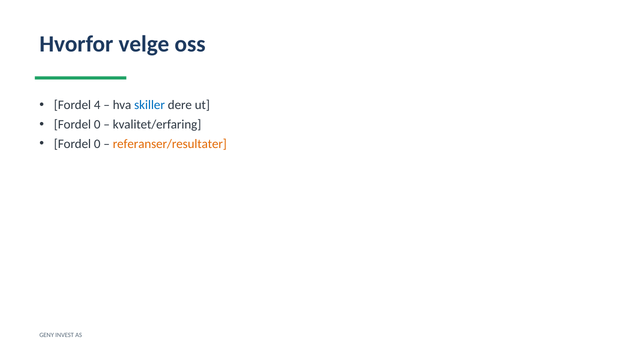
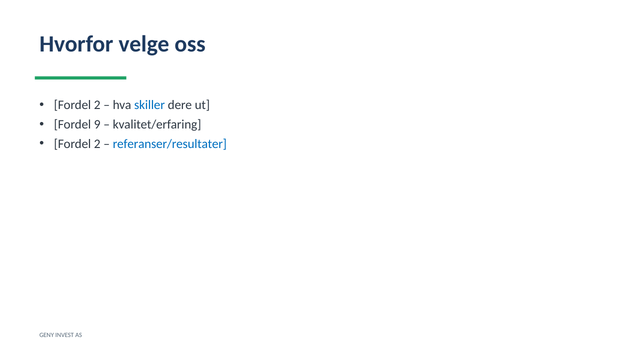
4 at (97, 105): 4 -> 2
0 at (97, 124): 0 -> 9
0 at (97, 144): 0 -> 2
referanser/resultater colour: orange -> blue
